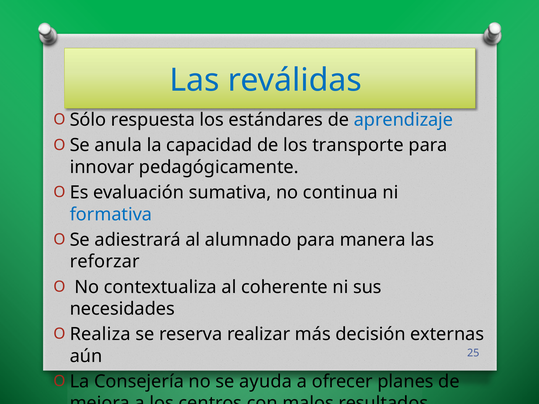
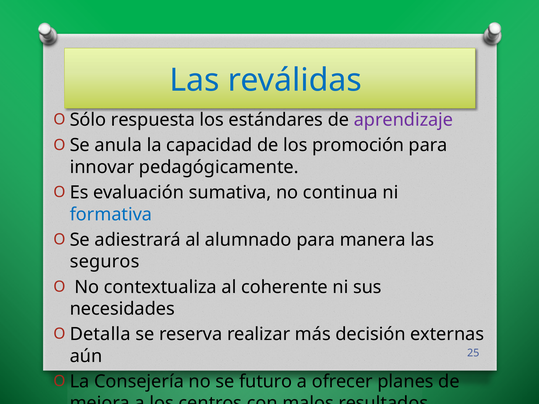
aprendizaje colour: blue -> purple
transporte: transporte -> promoción
reforzar: reforzar -> seguros
Realiza: Realiza -> Detalla
ayuda: ayuda -> futuro
